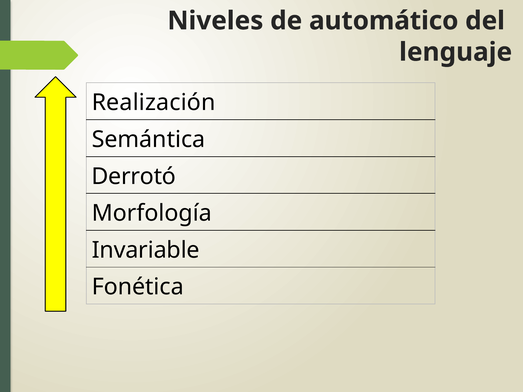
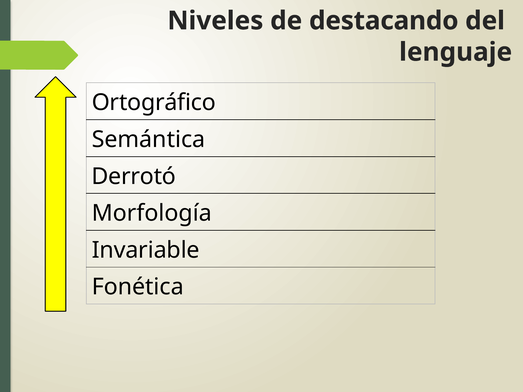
automático: automático -> destacando
Realización: Realización -> Ortográfico
